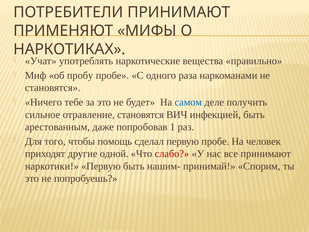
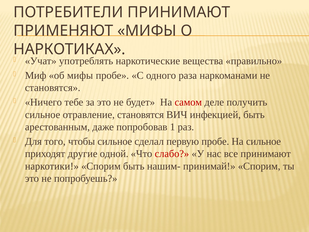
об пробу: пробу -> мифы
самом colour: blue -> red
чтобы помощь: помощь -> сильное
На человек: человек -> сильное
наркотики Первую: Первую -> Спорим
